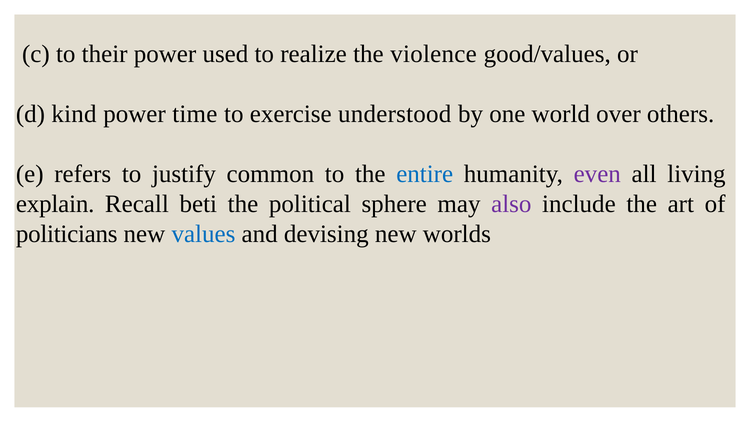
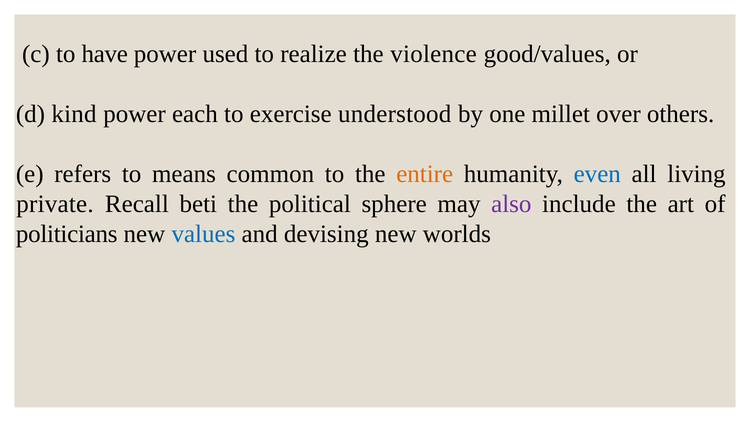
their: their -> have
time: time -> each
world: world -> millet
justify: justify -> means
entire colour: blue -> orange
even colour: purple -> blue
explain: explain -> private
